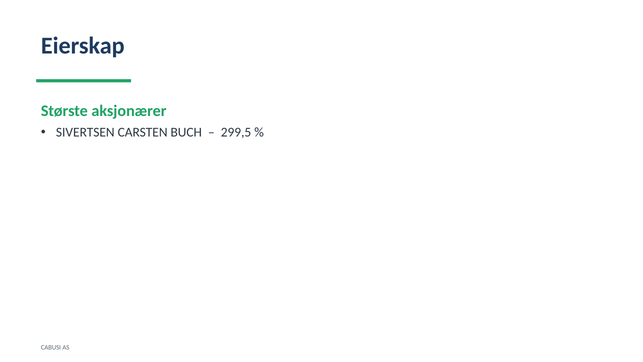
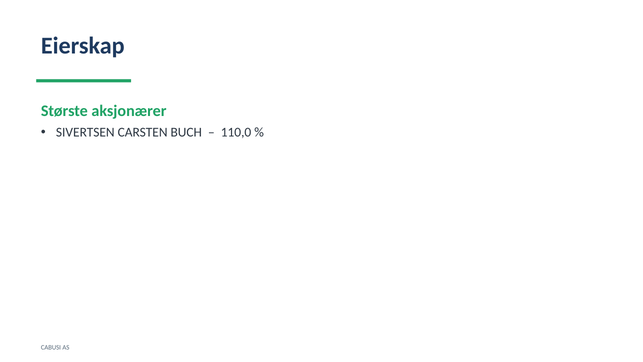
299,5: 299,5 -> 110,0
